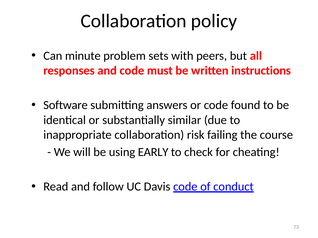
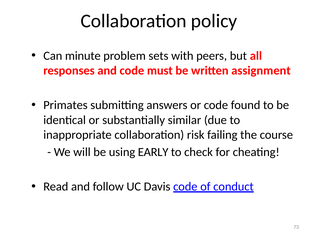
instructions: instructions -> assignment
Software: Software -> Primates
